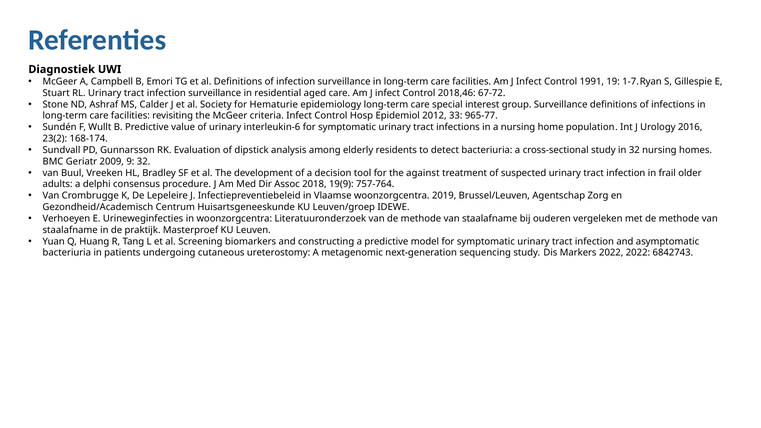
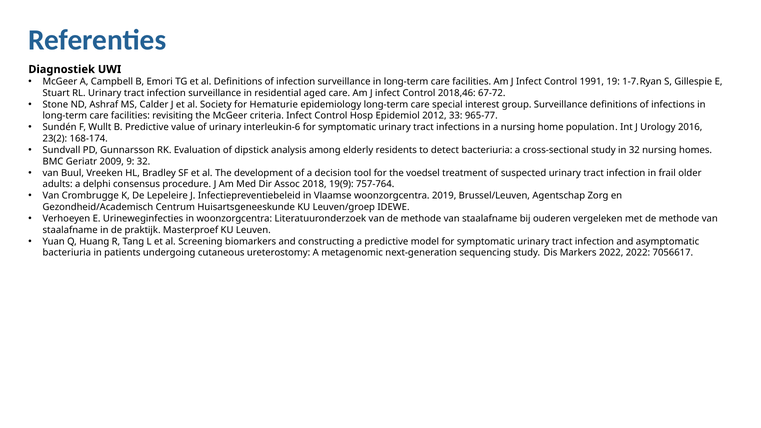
against: against -> voedsel
6842743: 6842743 -> 7056617
